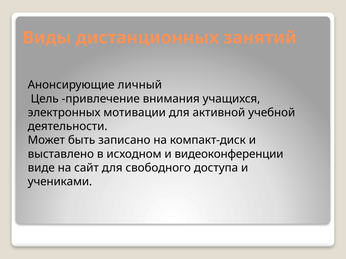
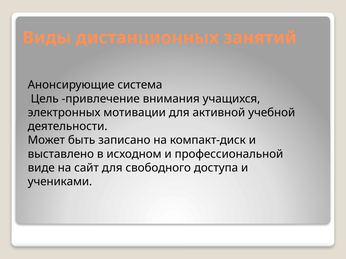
личный: личный -> система
видеоконференции: видеоконференции -> профессиональной
